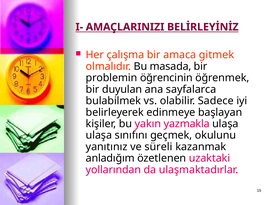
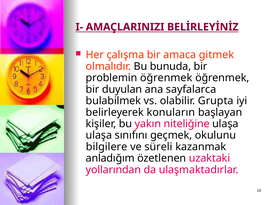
masada: masada -> bunuda
problemin öğrencinin: öğrencinin -> öğrenmek
Sadece: Sadece -> Grupta
edinmeye: edinmeye -> konuların
yazmakla: yazmakla -> niteliğine
yanıtınız: yanıtınız -> bilgilere
